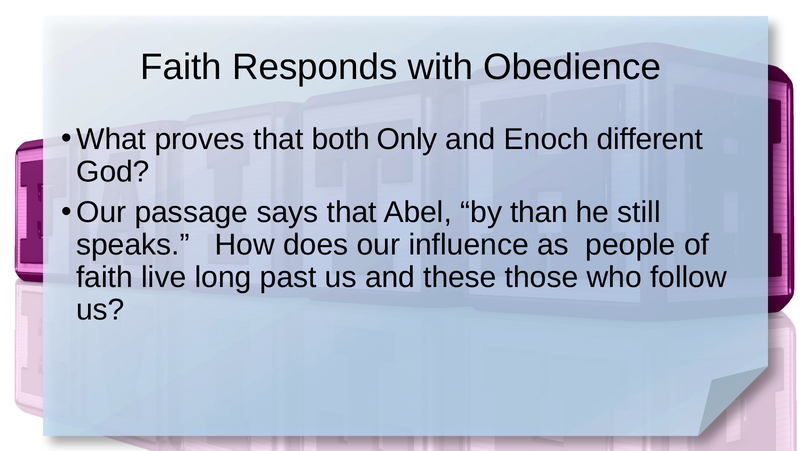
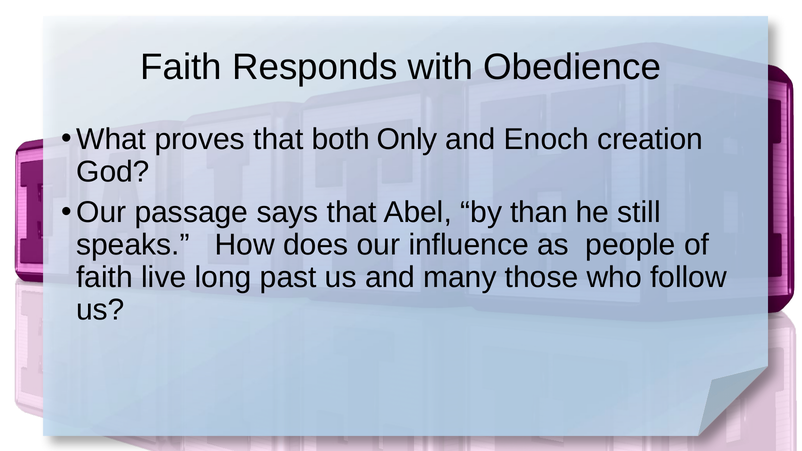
different: different -> creation
these: these -> many
